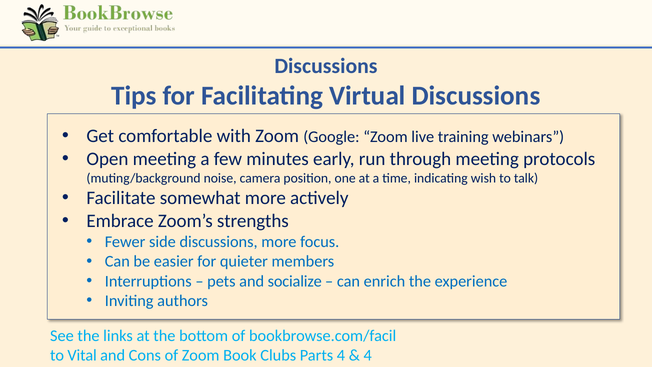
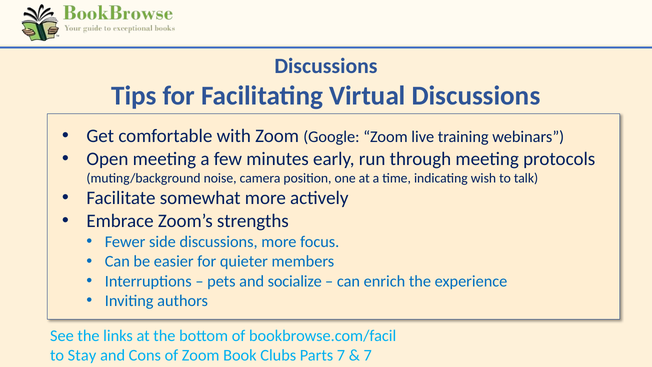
Vital: Vital -> Stay
Parts 4: 4 -> 7
4 at (368, 355): 4 -> 7
